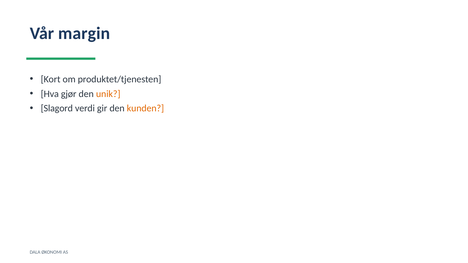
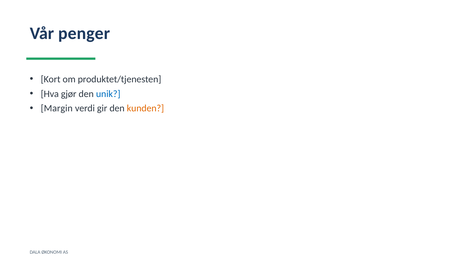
margin: margin -> penger
unik colour: orange -> blue
Slagord: Slagord -> Margin
